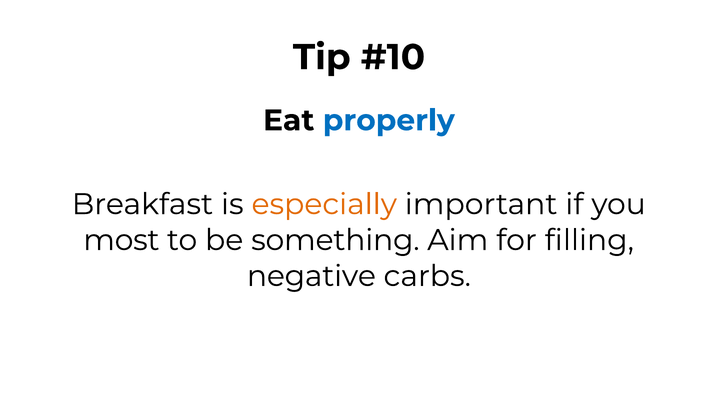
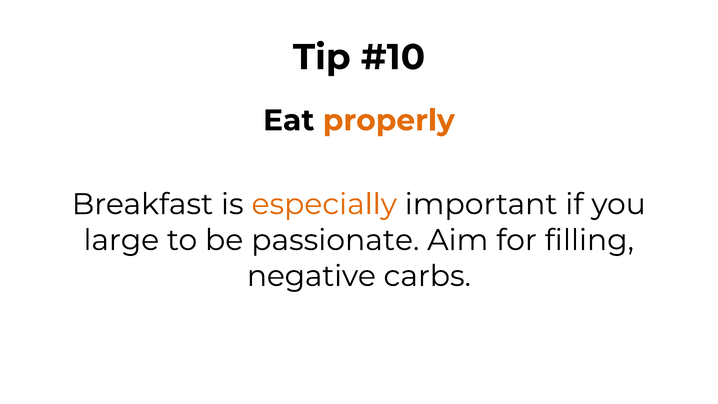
properly colour: blue -> orange
most: most -> large
something: something -> passionate
